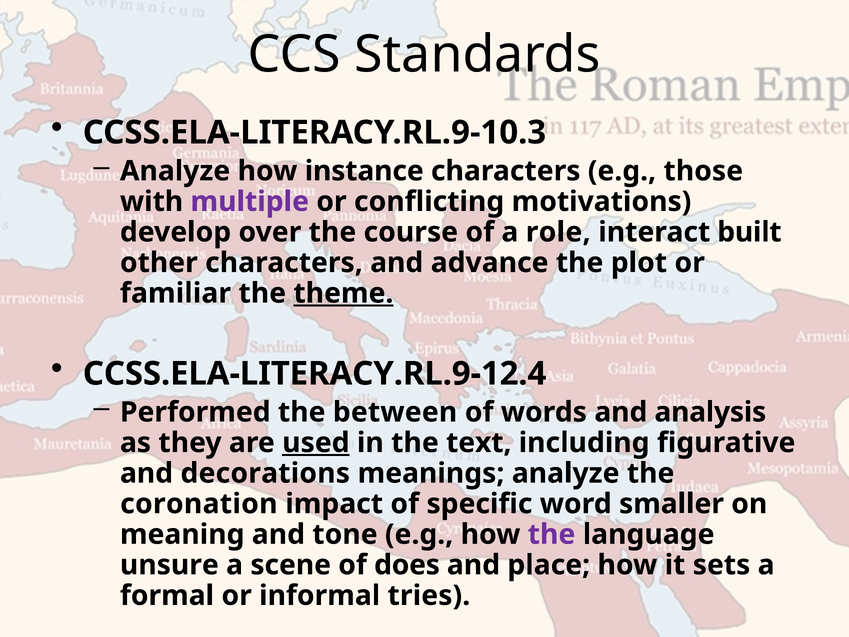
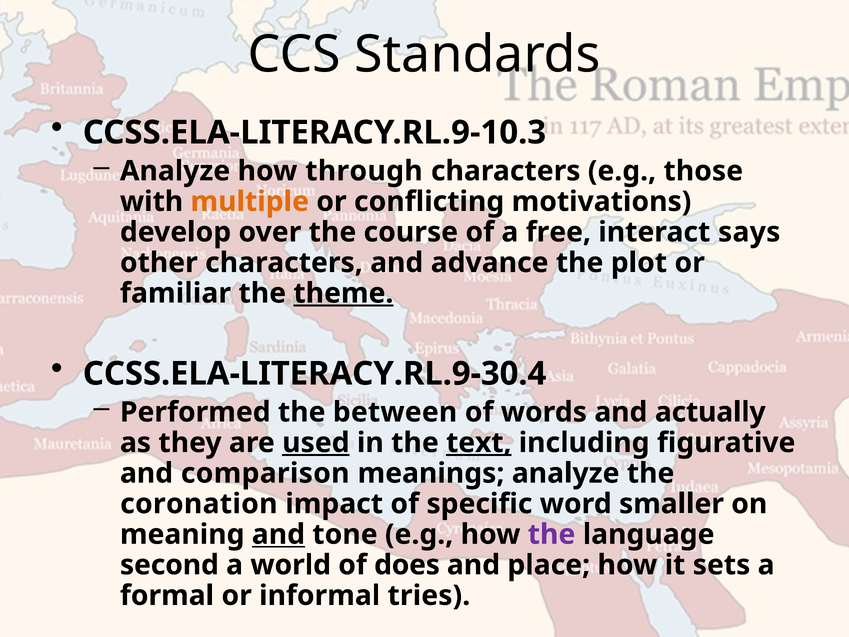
instance: instance -> through
multiple colour: purple -> orange
role: role -> free
built: built -> says
CCSS.ELA-LITERACY.RL.9-12.4: CCSS.ELA-LITERACY.RL.9-12.4 -> CCSS.ELA-LITERACY.RL.9-30.4
analysis: analysis -> actually
text underline: none -> present
decorations: decorations -> comparison
and at (278, 534) underline: none -> present
unsure: unsure -> second
scene: scene -> world
